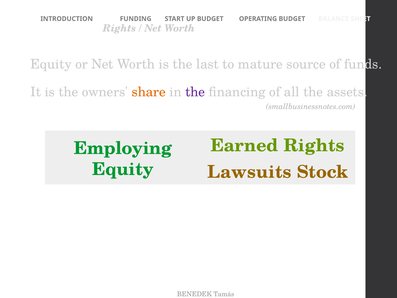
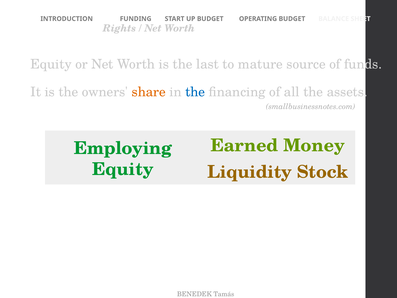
the at (195, 92) colour: purple -> blue
Earned Rights: Rights -> Money
Lawsuits: Lawsuits -> Liquidity
